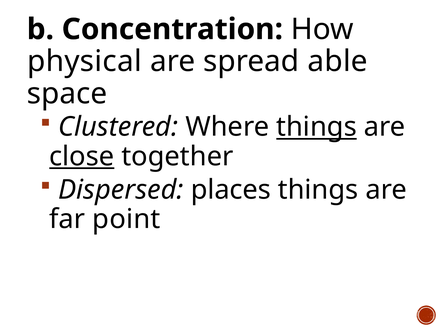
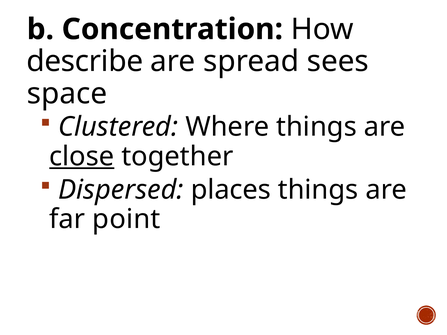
physical: physical -> describe
able: able -> sees
things at (316, 127) underline: present -> none
